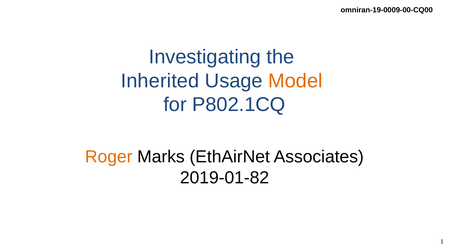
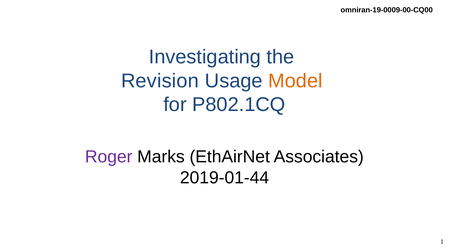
Inherited: Inherited -> Revision
Roger colour: orange -> purple
2019-01-82: 2019-01-82 -> 2019-01-44
